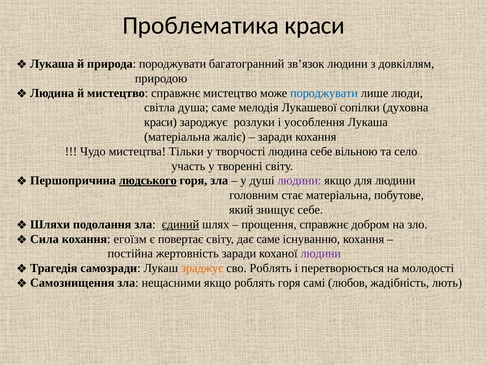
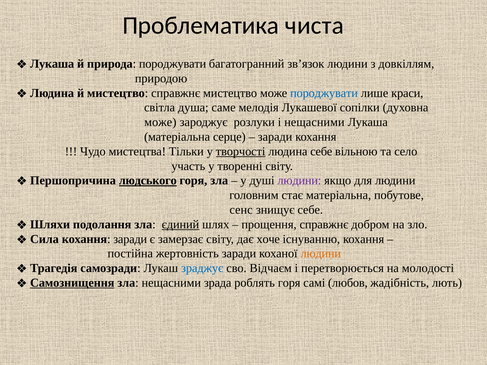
Проблематика краси: краси -> чиста
люди: люди -> краси
краси at (160, 122): краси -> може
і уособлення: уособлення -> нещасними
жаліє: жаліє -> серце
творчості underline: none -> present
який: який -> сенс
кохання егоїзм: егоїзм -> заради
повертає: повертає -> замерзає
дає саме: саме -> хоче
людини at (321, 254) colour: purple -> orange
зраджує colour: orange -> blue
сво Роблять: Роблять -> Відчаєм
Самознищення underline: none -> present
нещасними якщо: якщо -> зрада
